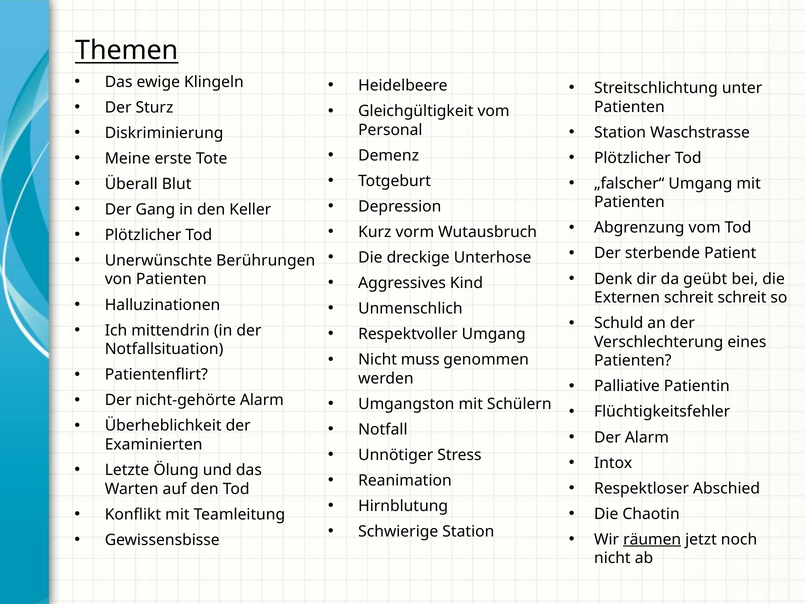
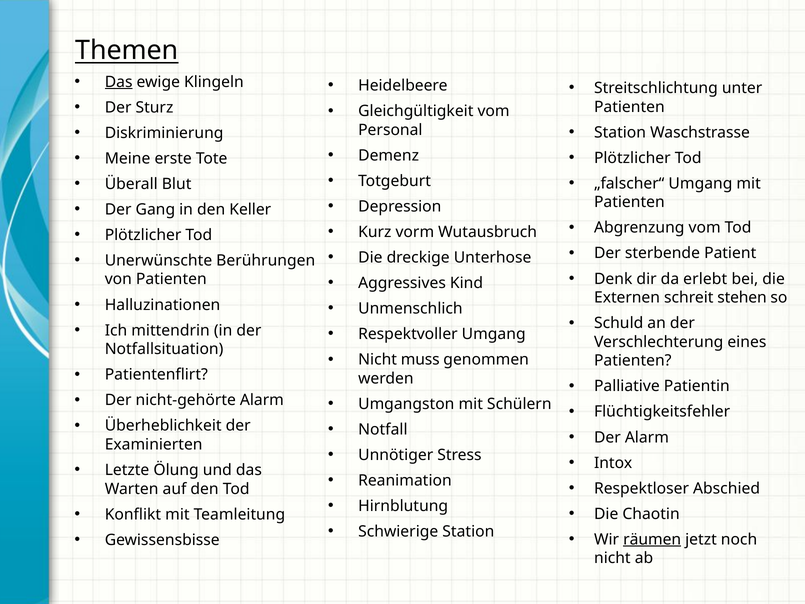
Das at (119, 82) underline: none -> present
geübt: geübt -> erlebt
schreit schreit: schreit -> stehen
